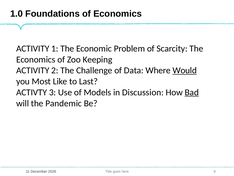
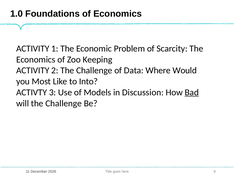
Would underline: present -> none
Last: Last -> Into
will the Pandemic: Pandemic -> Challenge
